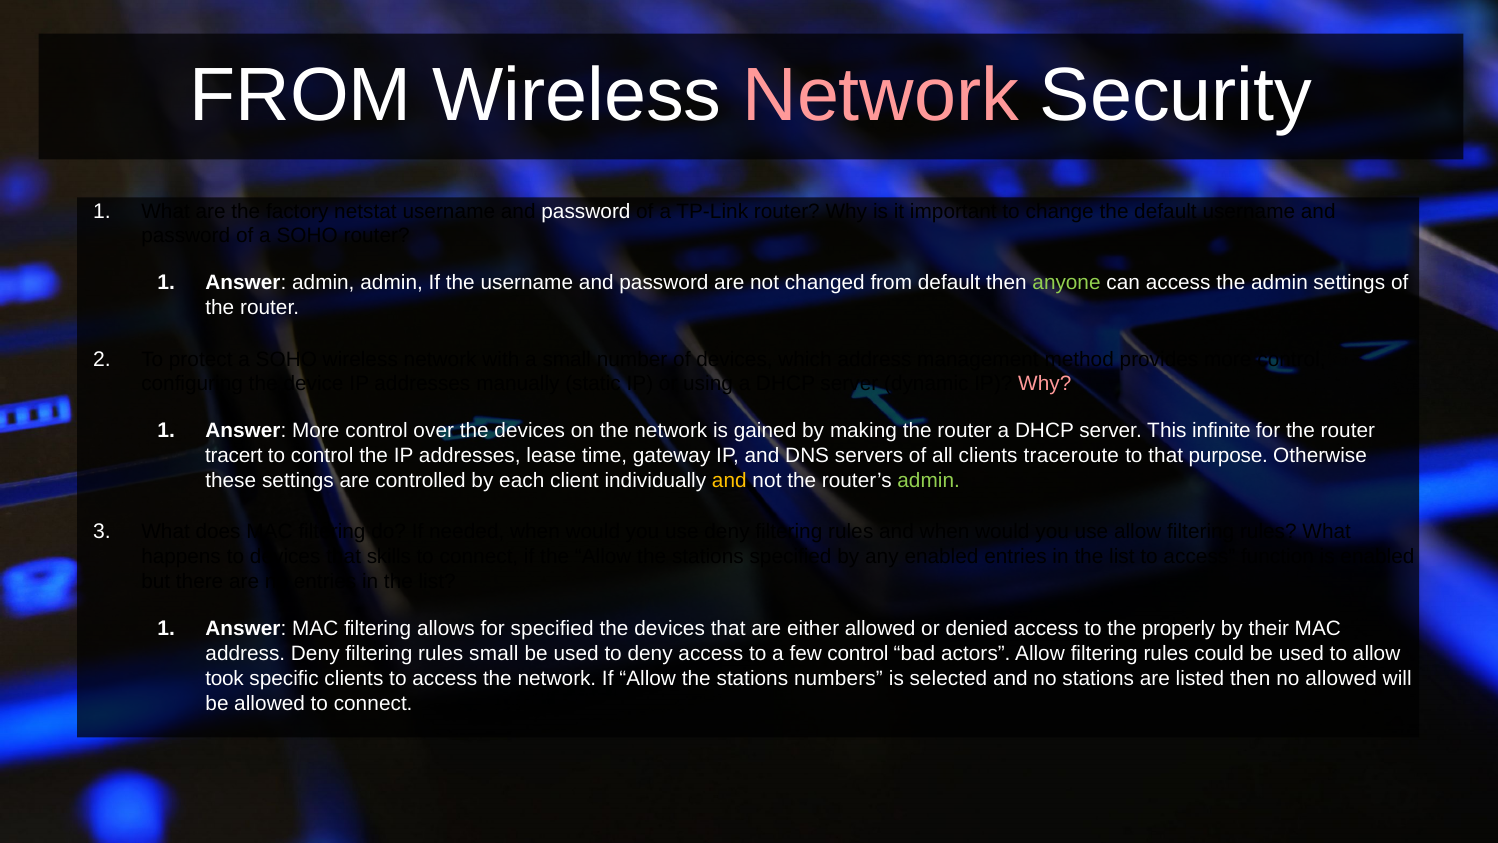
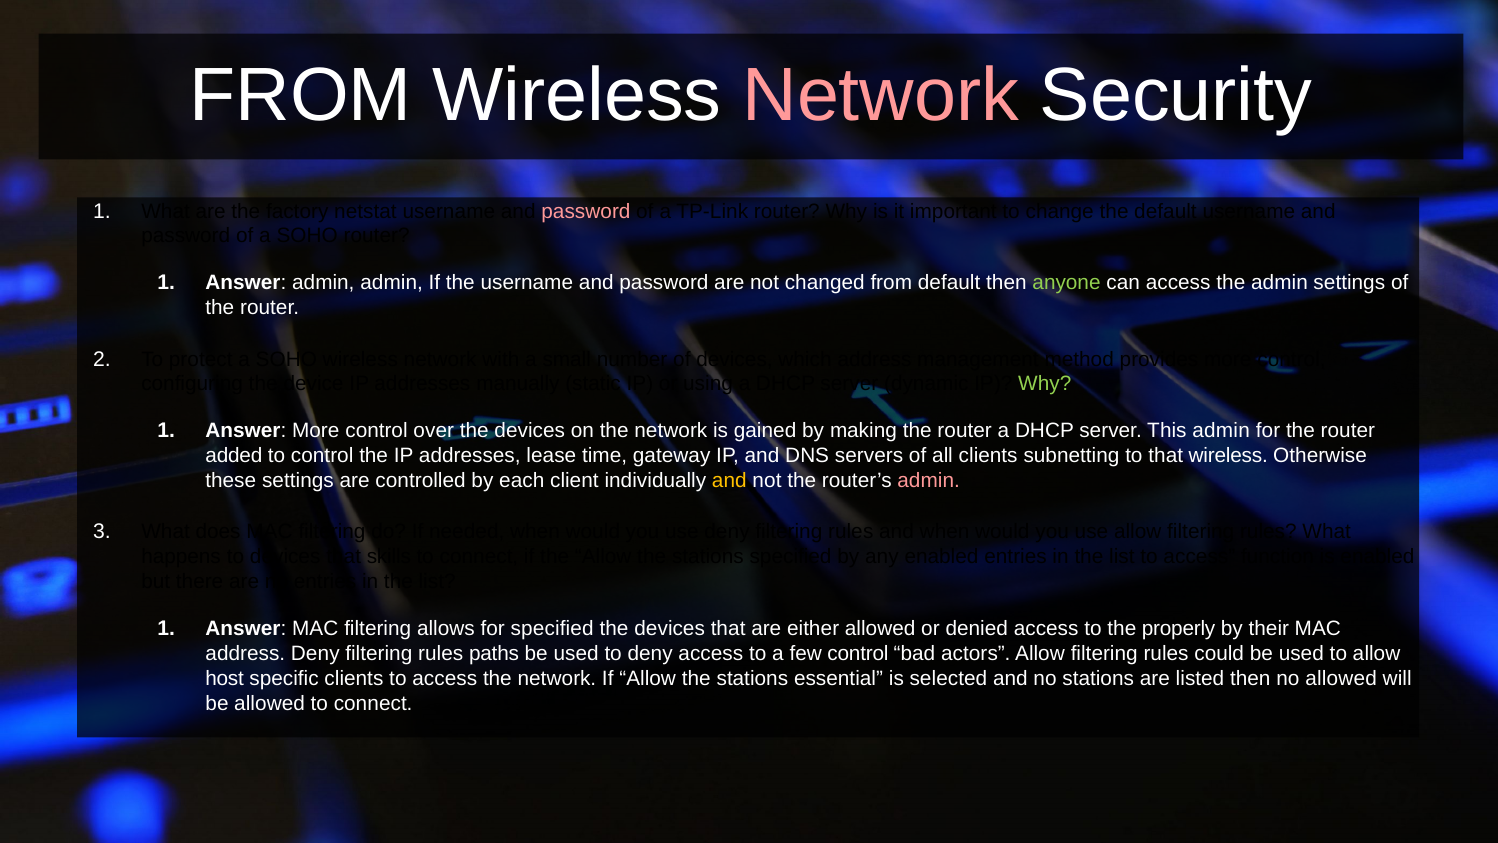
password at (586, 211) colour: white -> pink
Why at (1045, 384) colour: pink -> light green
This infinite: infinite -> admin
tracert: tracert -> added
traceroute: traceroute -> subnetting
that purpose: purpose -> wireless
admin at (929, 480) colour: light green -> pink
rules small: small -> paths
took: took -> host
numbers: numbers -> essential
